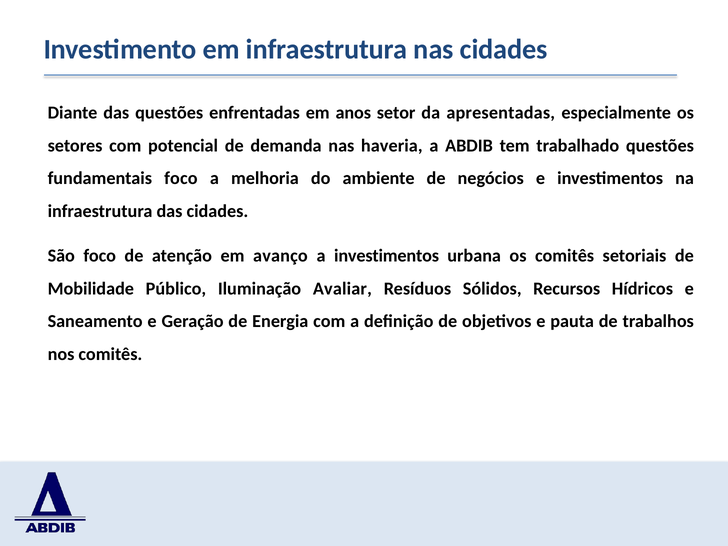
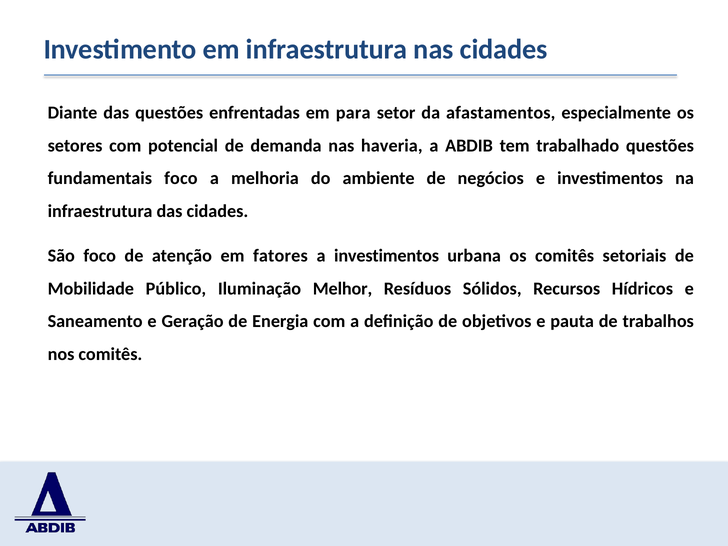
anos: anos -> para
apresentadas: apresentadas -> afastamentos
avanço: avanço -> fatores
Avaliar: Avaliar -> Melhor
